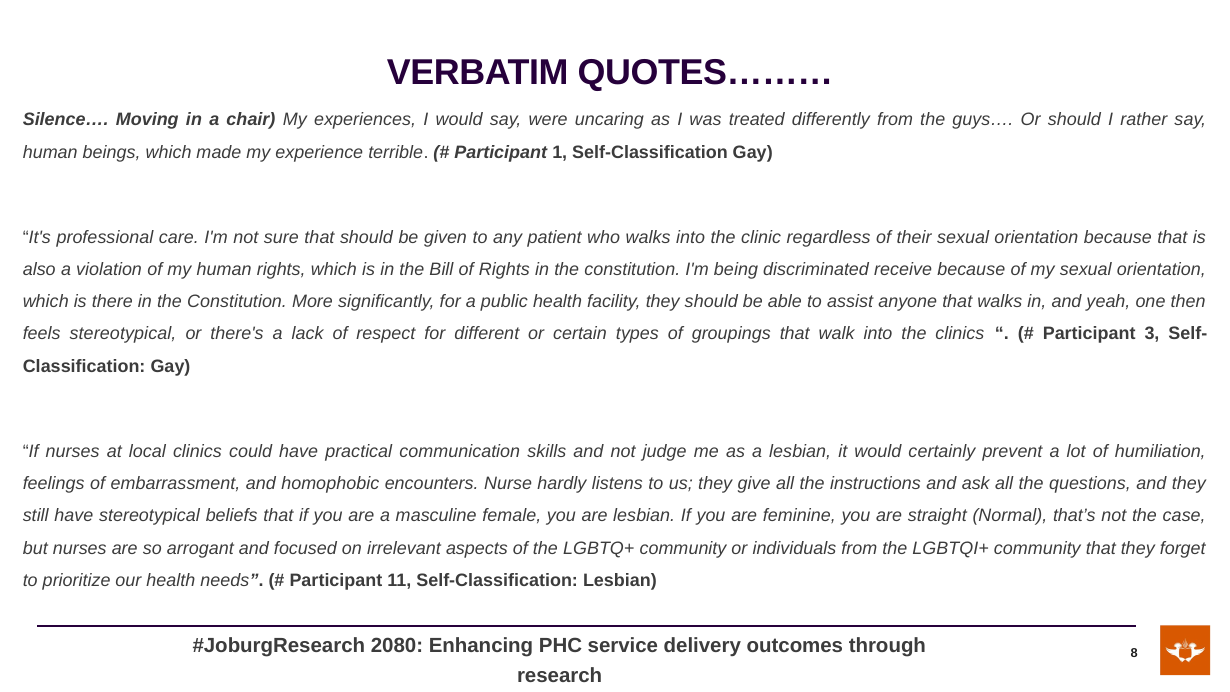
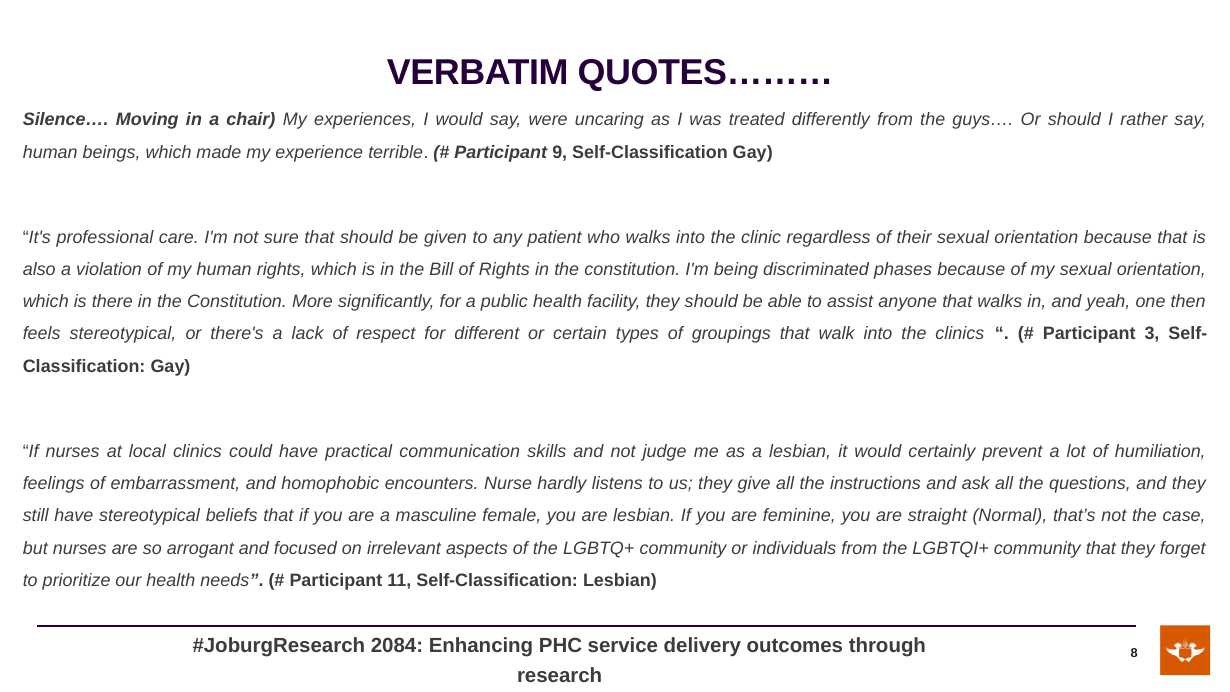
1: 1 -> 9
receive: receive -> phases
2080: 2080 -> 2084
